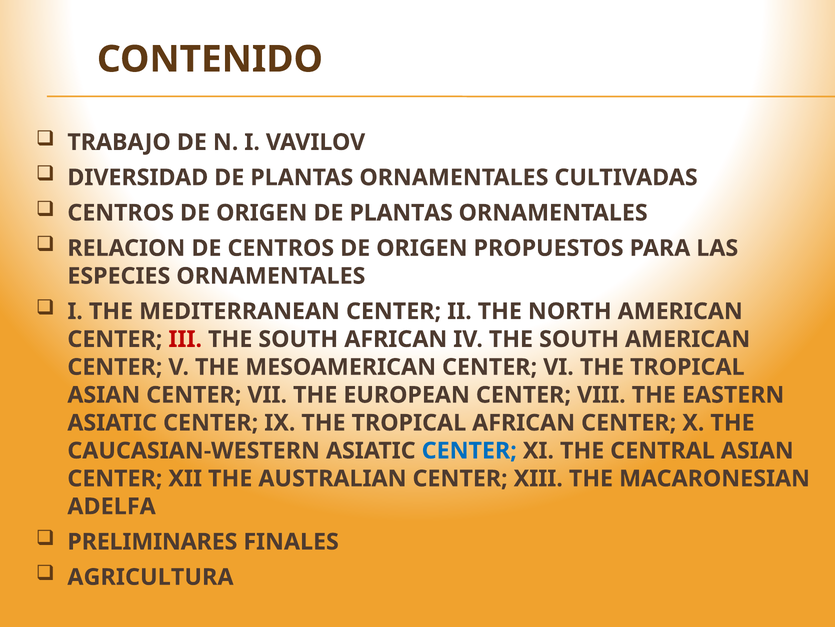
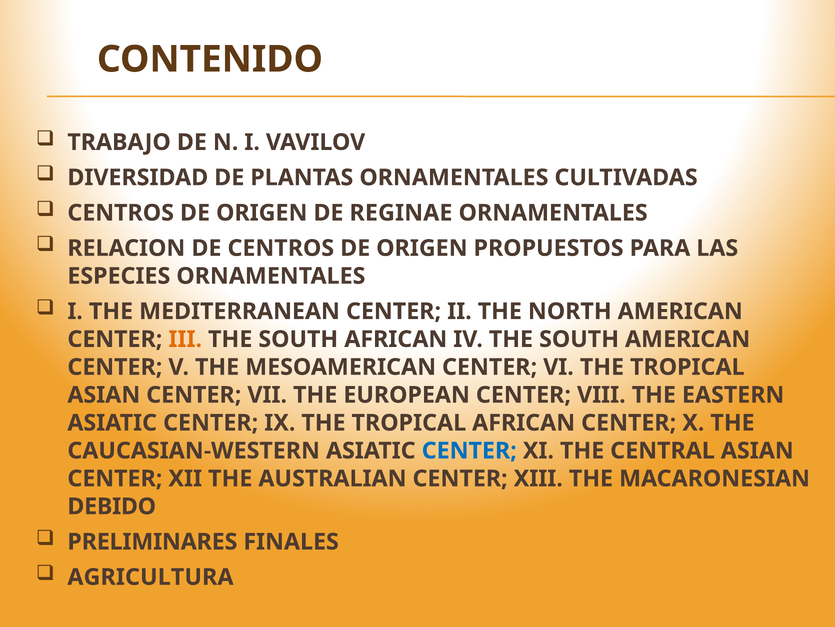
ORIGEN DE PLANTAS: PLANTAS -> REGINAE
III colour: red -> orange
ADELFA: ADELFA -> DEBIDO
